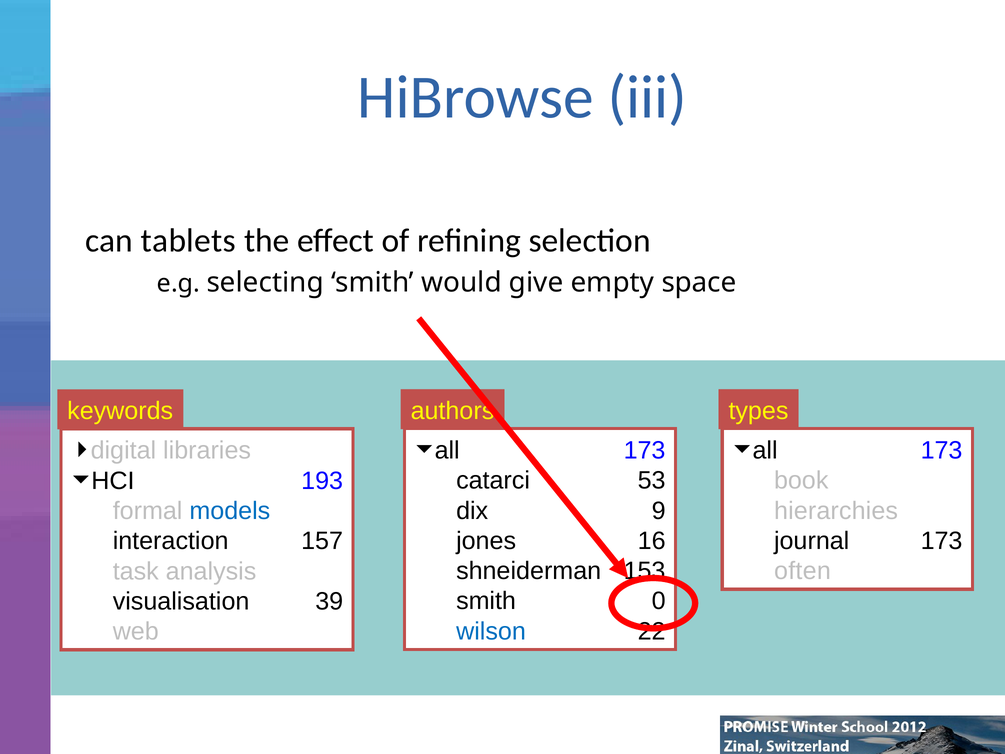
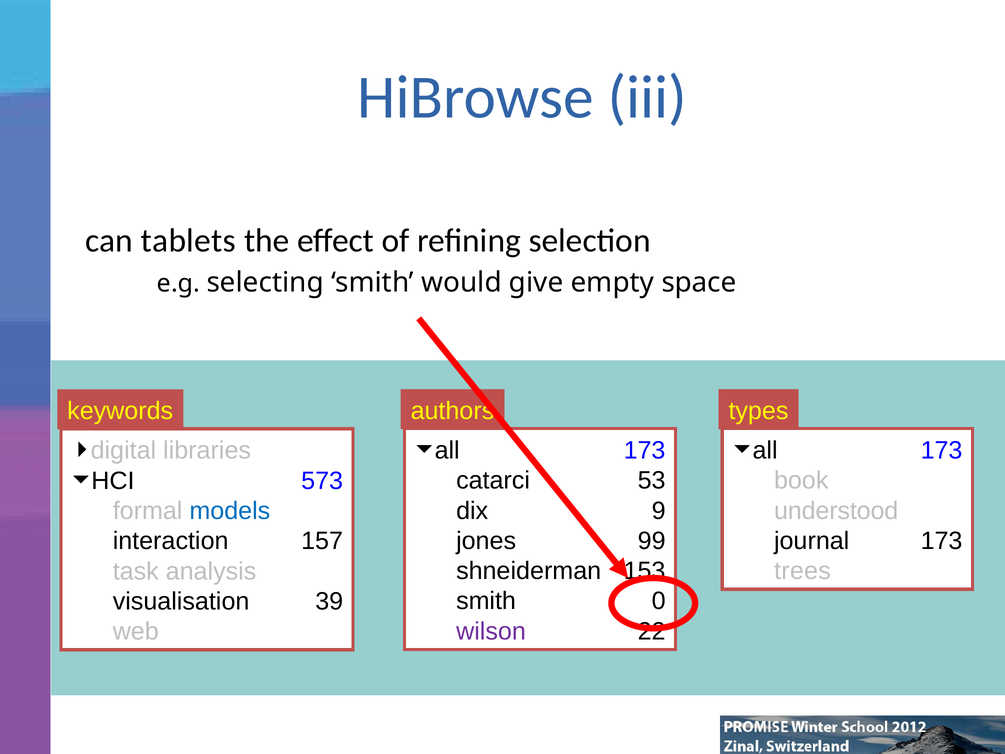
193: 193 -> 573
hierarchies: hierarchies -> understood
16: 16 -> 99
often: often -> trees
wilson colour: blue -> purple
